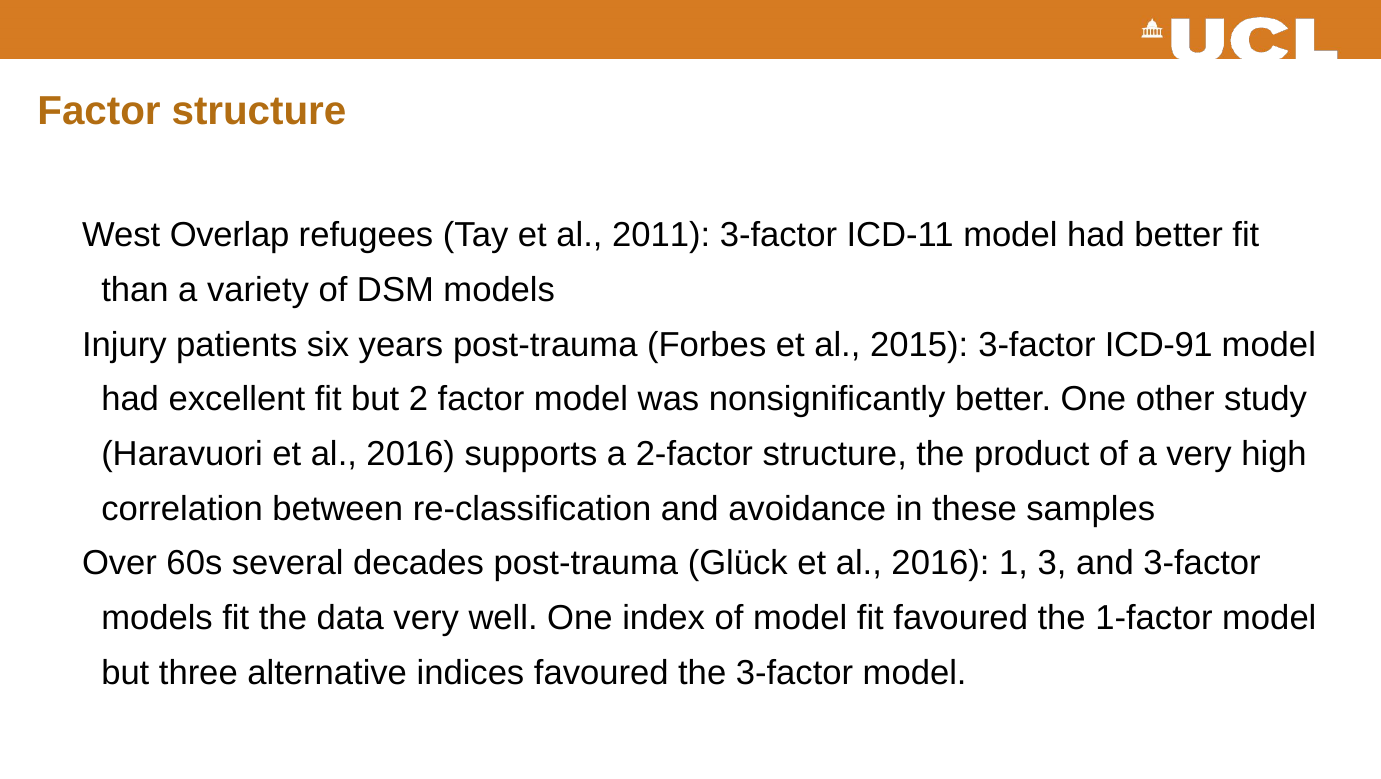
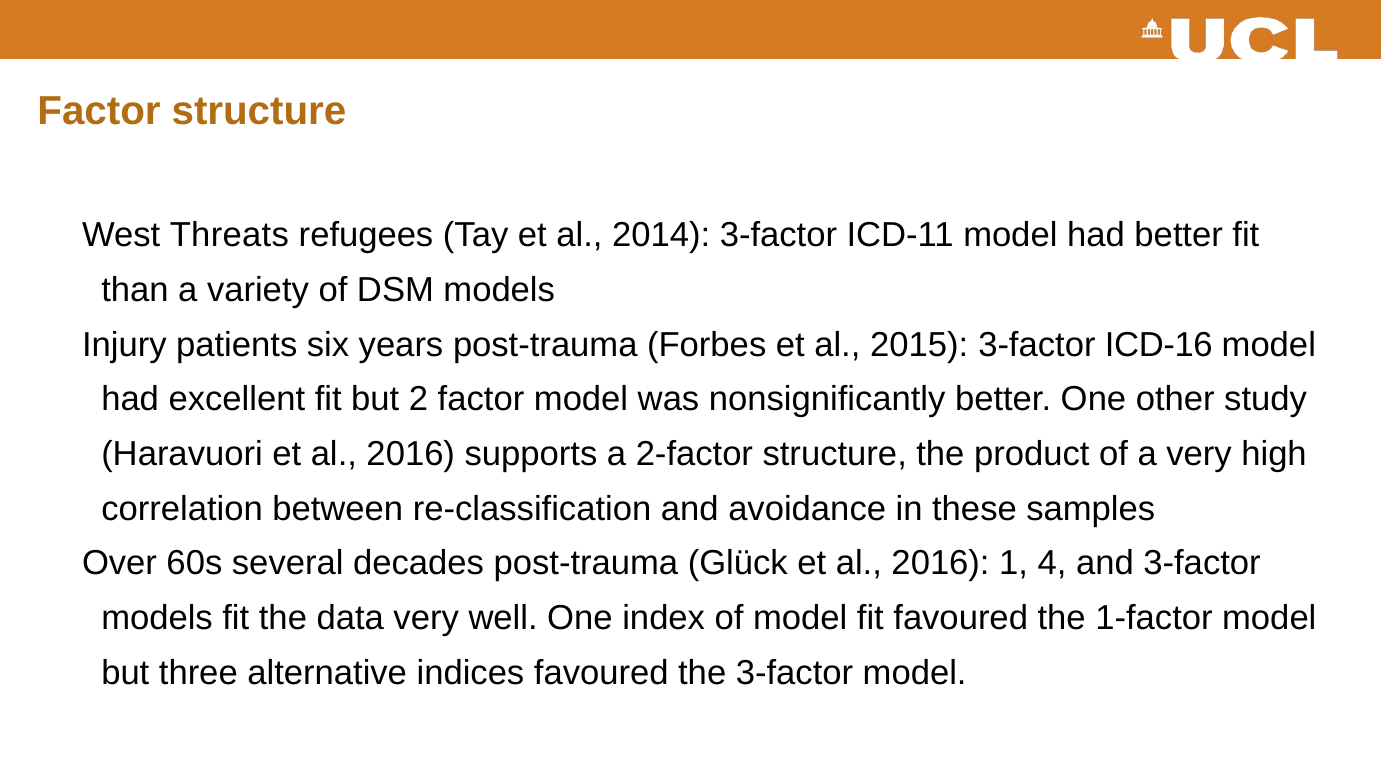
Overlap: Overlap -> Threats
2011: 2011 -> 2014
ICD-91: ICD-91 -> ICD-16
3: 3 -> 4
